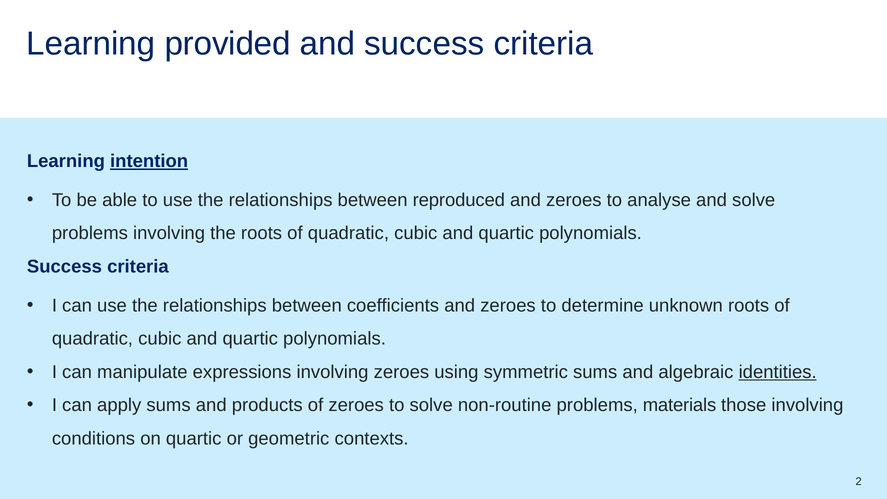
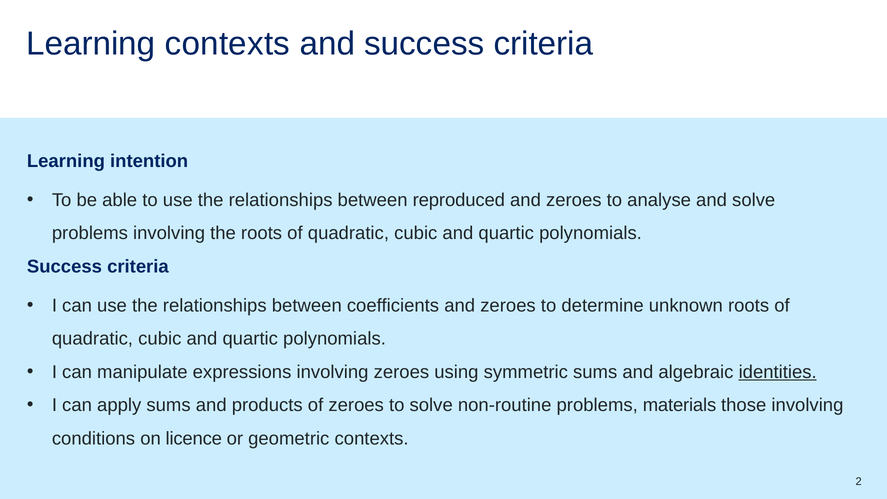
Learning provided: provided -> contexts
intention underline: present -> none
on quartic: quartic -> licence
